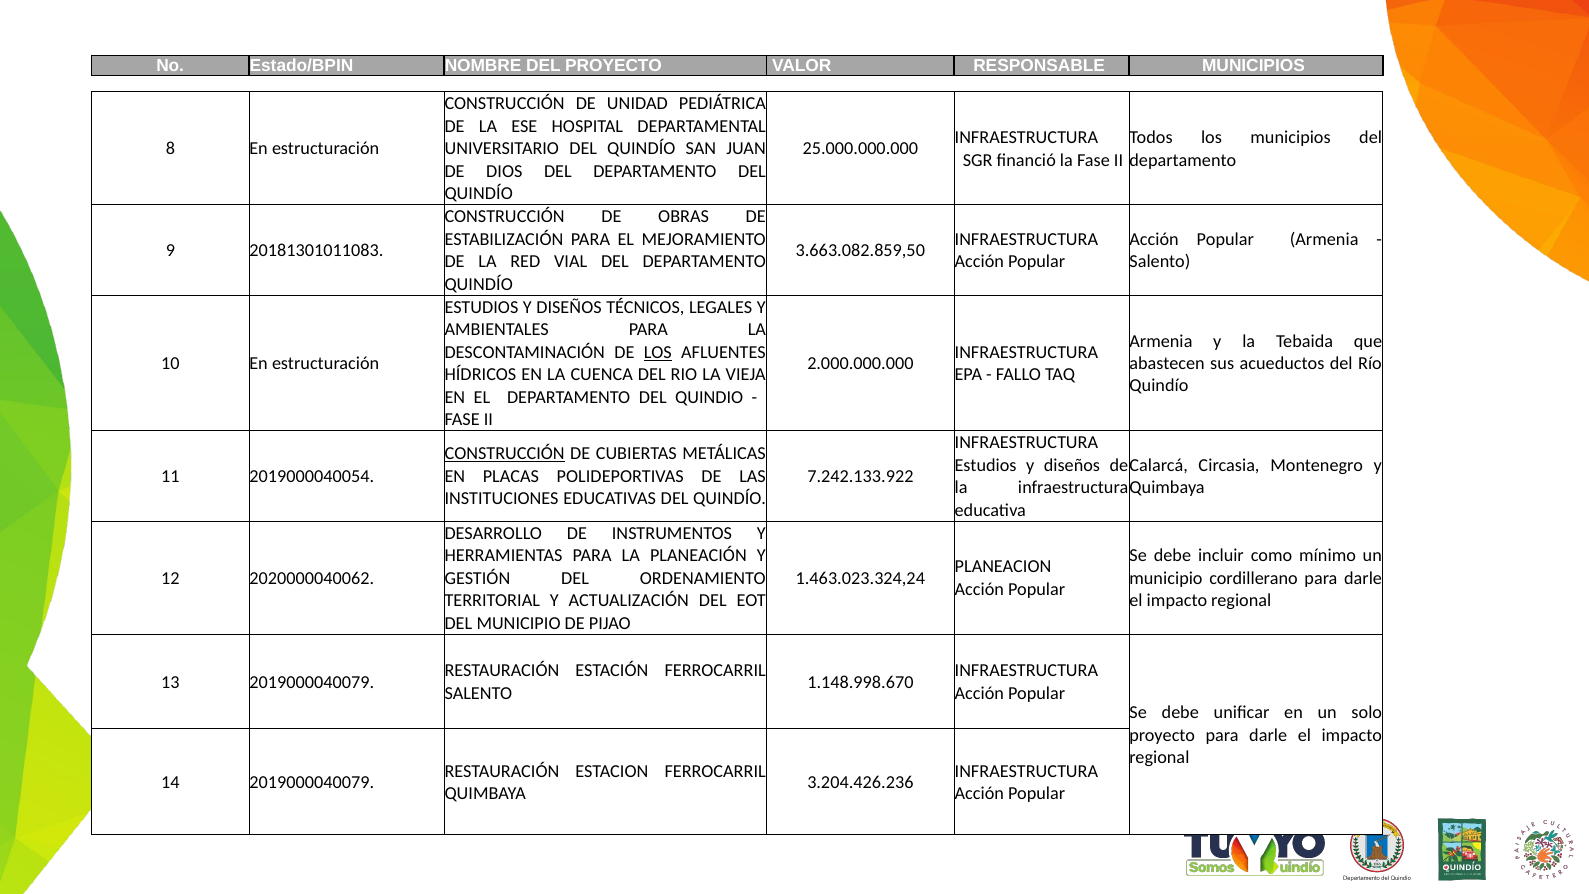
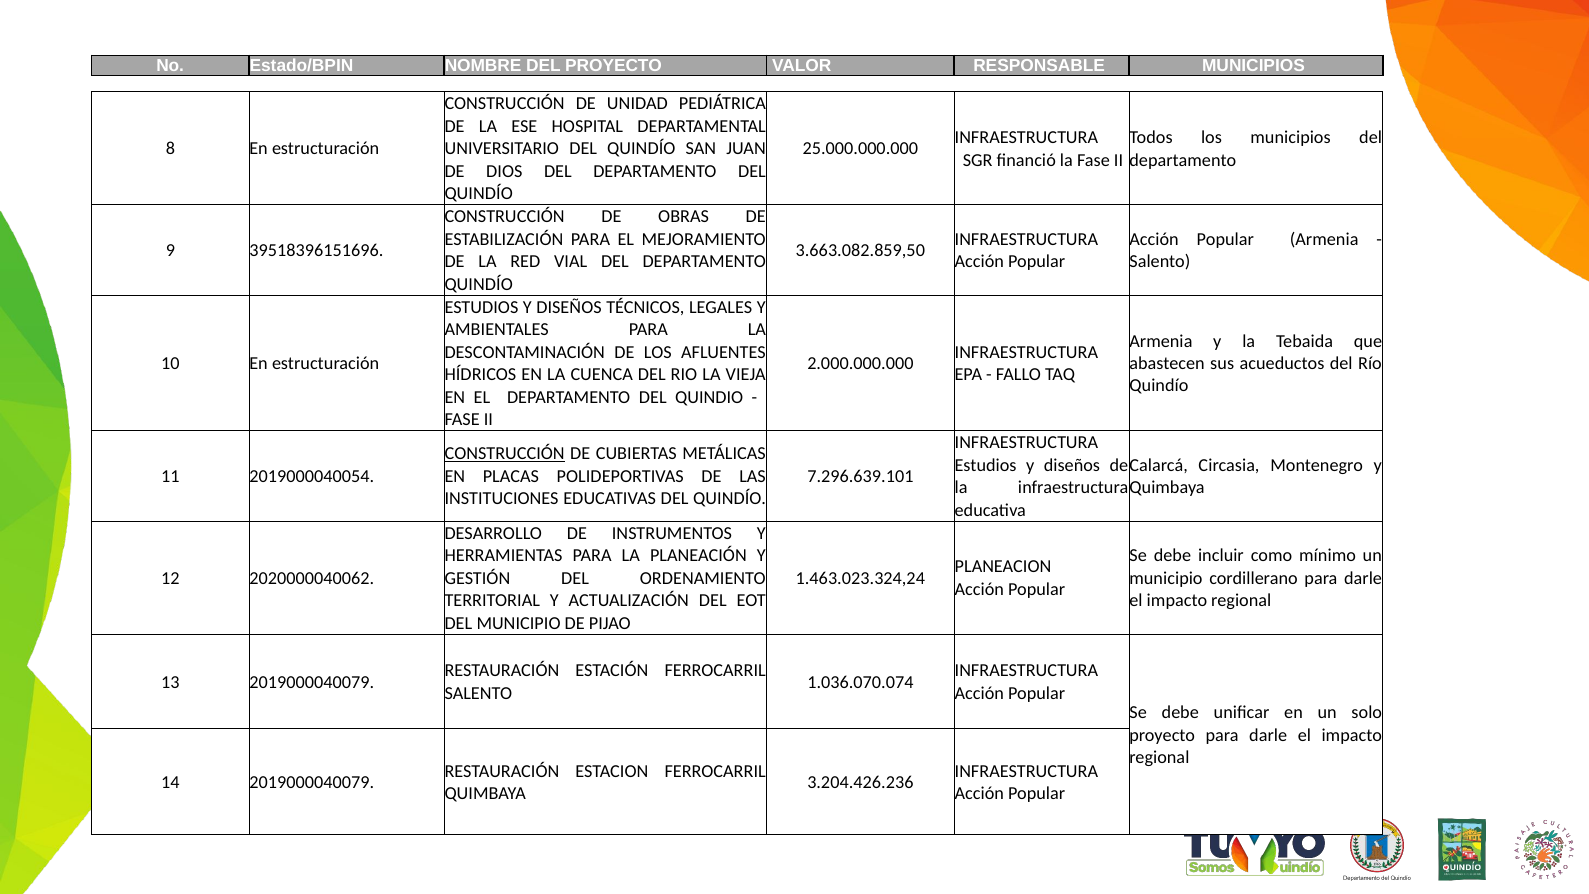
20181301011083: 20181301011083 -> 39518396151696
LOS at (658, 352) underline: present -> none
7.242.133.922: 7.242.133.922 -> 7.296.639.101
1.148.998.670: 1.148.998.670 -> 1.036.070.074
